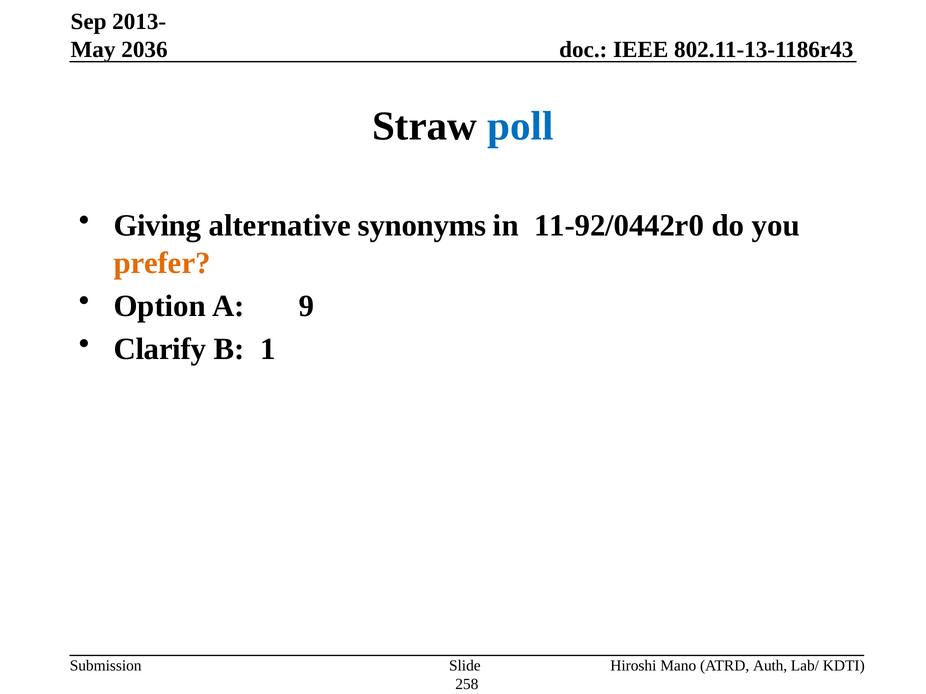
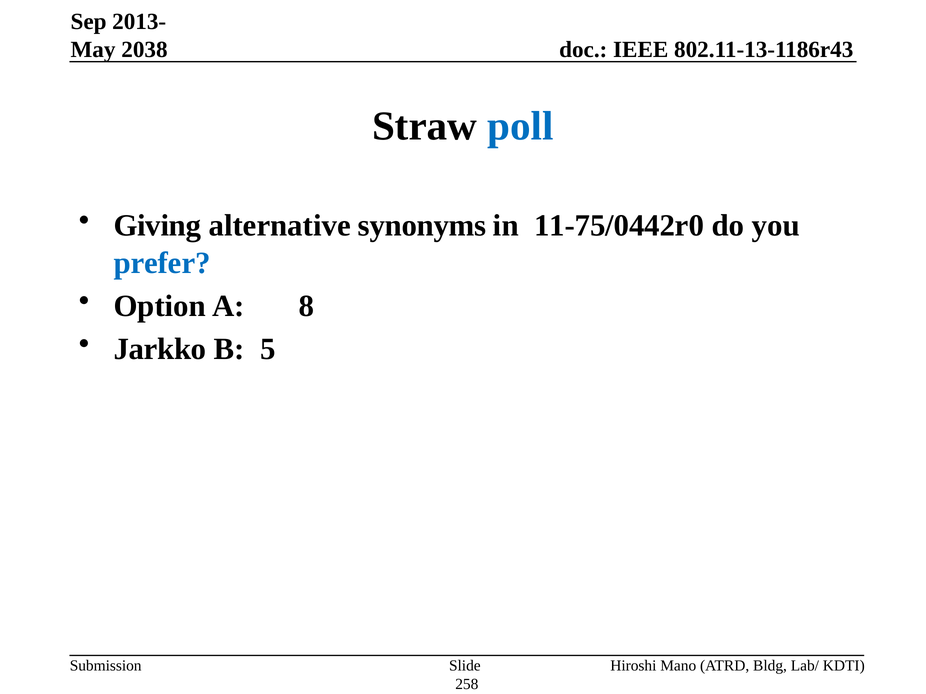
2036: 2036 -> 2038
11-92/0442r0: 11-92/0442r0 -> 11-75/0442r0
prefer colour: orange -> blue
9: 9 -> 8
Clarify: Clarify -> Jarkko
1: 1 -> 5
Auth: Auth -> Bldg
